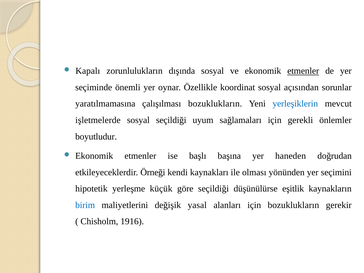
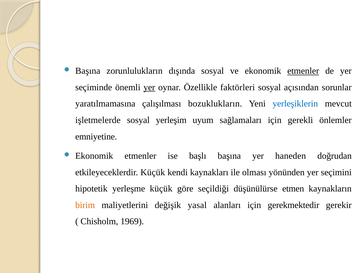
Kapalı at (88, 71): Kapalı -> Başına
yer at (149, 87) underline: none -> present
koordinat: koordinat -> faktörleri
sosyal seçildiği: seçildiği -> yerleşim
boyutludur: boyutludur -> emniyetine
etkileyeceklerdir Örneği: Örneği -> Küçük
eşitlik: eşitlik -> etmen
birim colour: blue -> orange
için bozuklukların: bozuklukların -> gerekmektedir
1916: 1916 -> 1969
